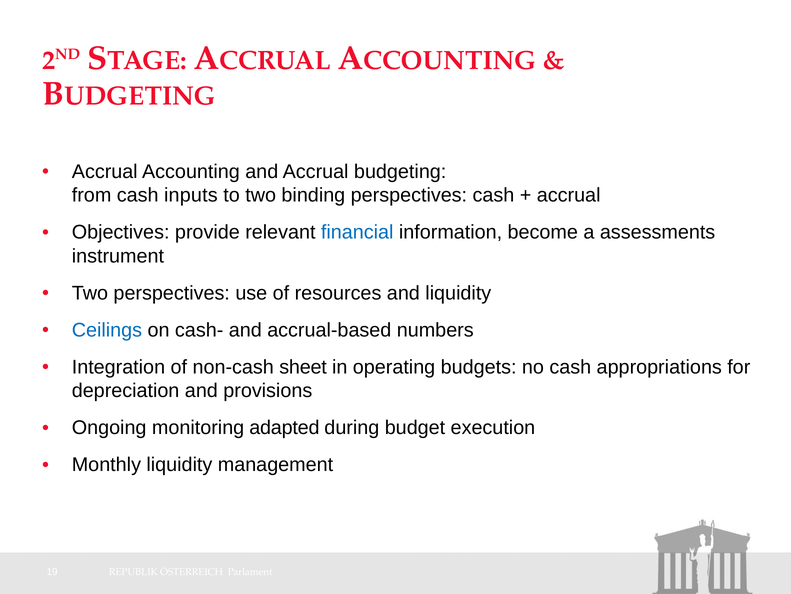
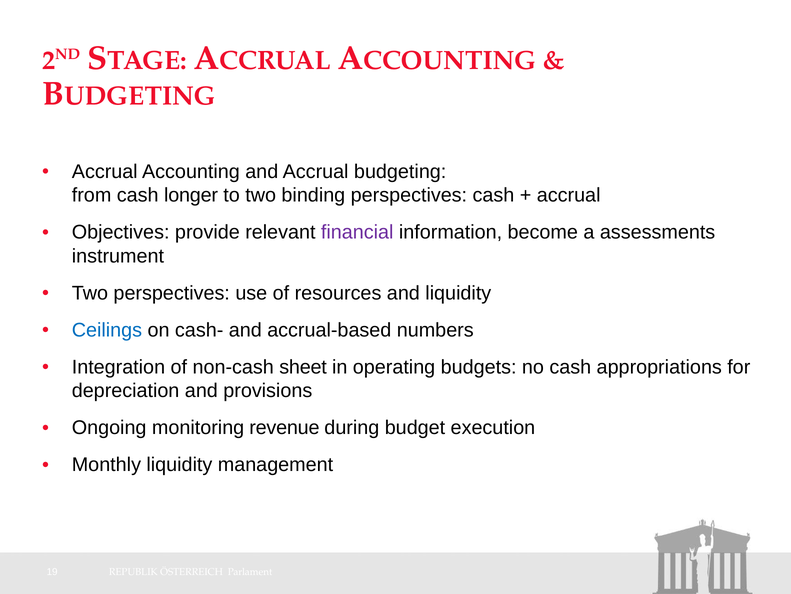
inputs: inputs -> longer
financial colour: blue -> purple
adapted: adapted -> revenue
